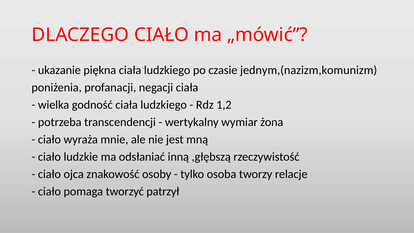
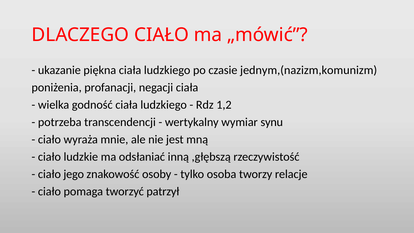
żona: żona -> synu
ojca: ojca -> jego
